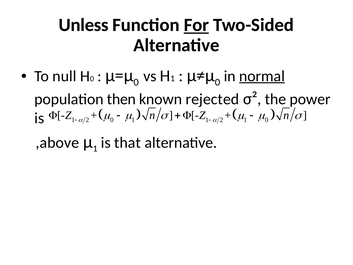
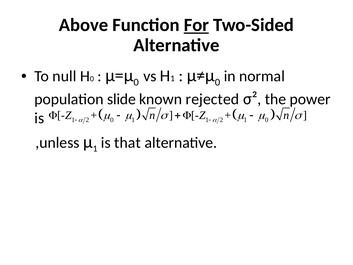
Unless: Unless -> Above
normal underline: present -> none
then: then -> slide
,above: ,above -> ,unless
